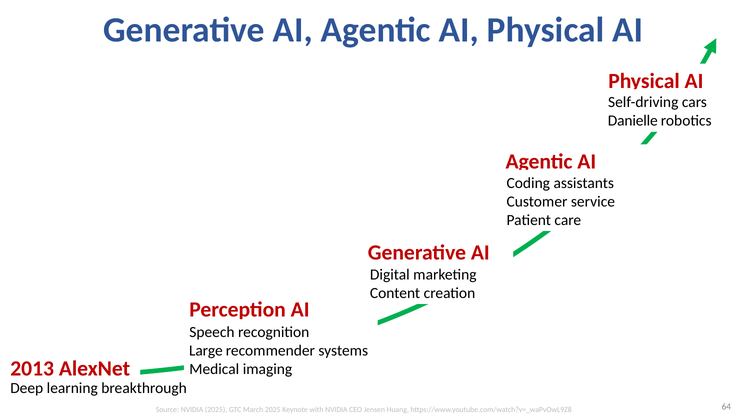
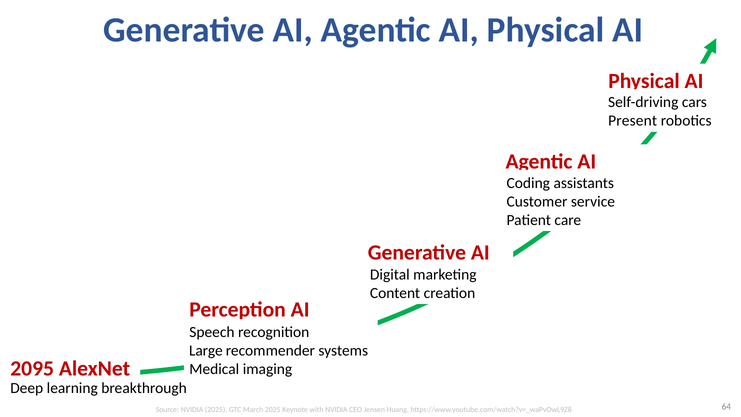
Danielle: Danielle -> Present
2013: 2013 -> 2095
